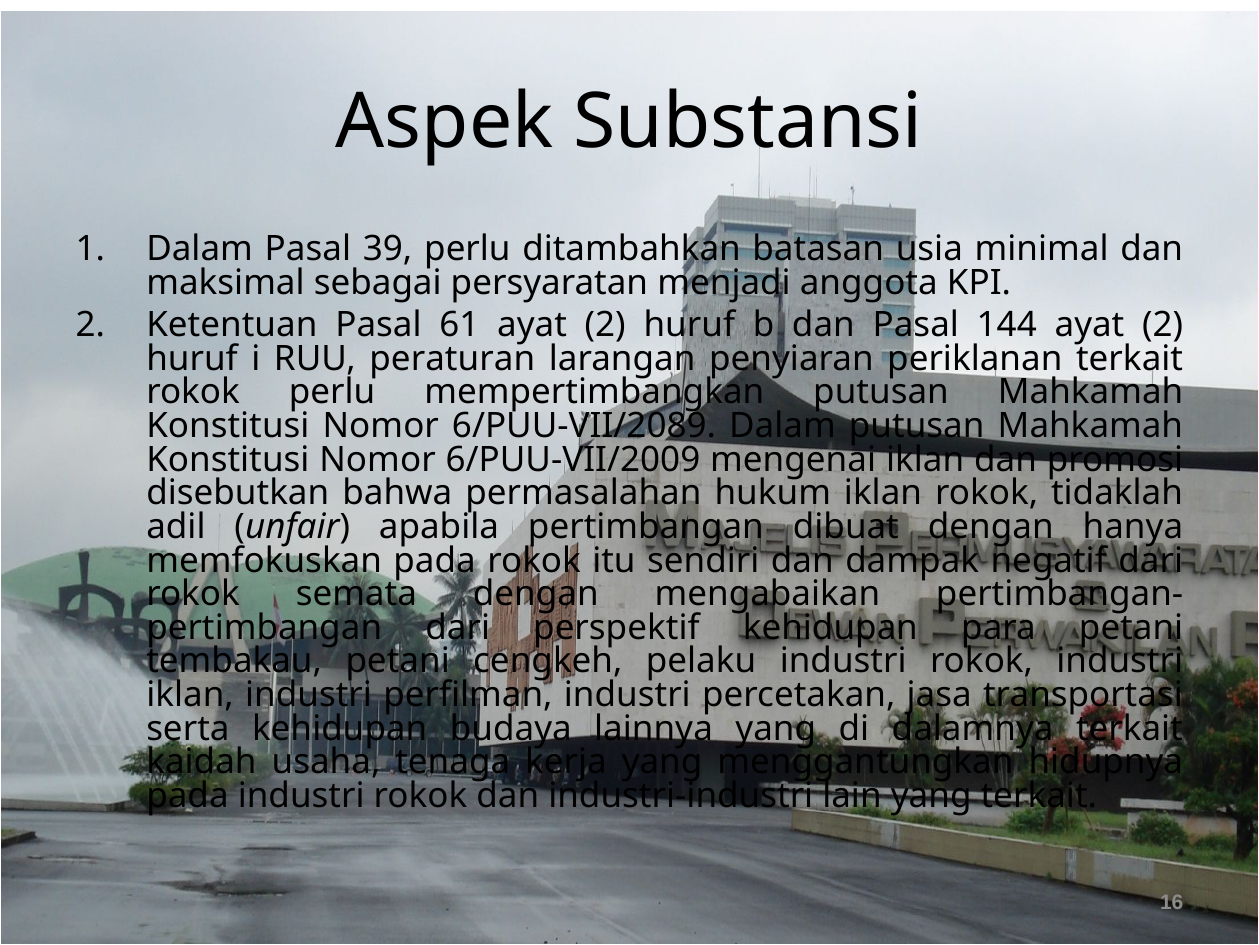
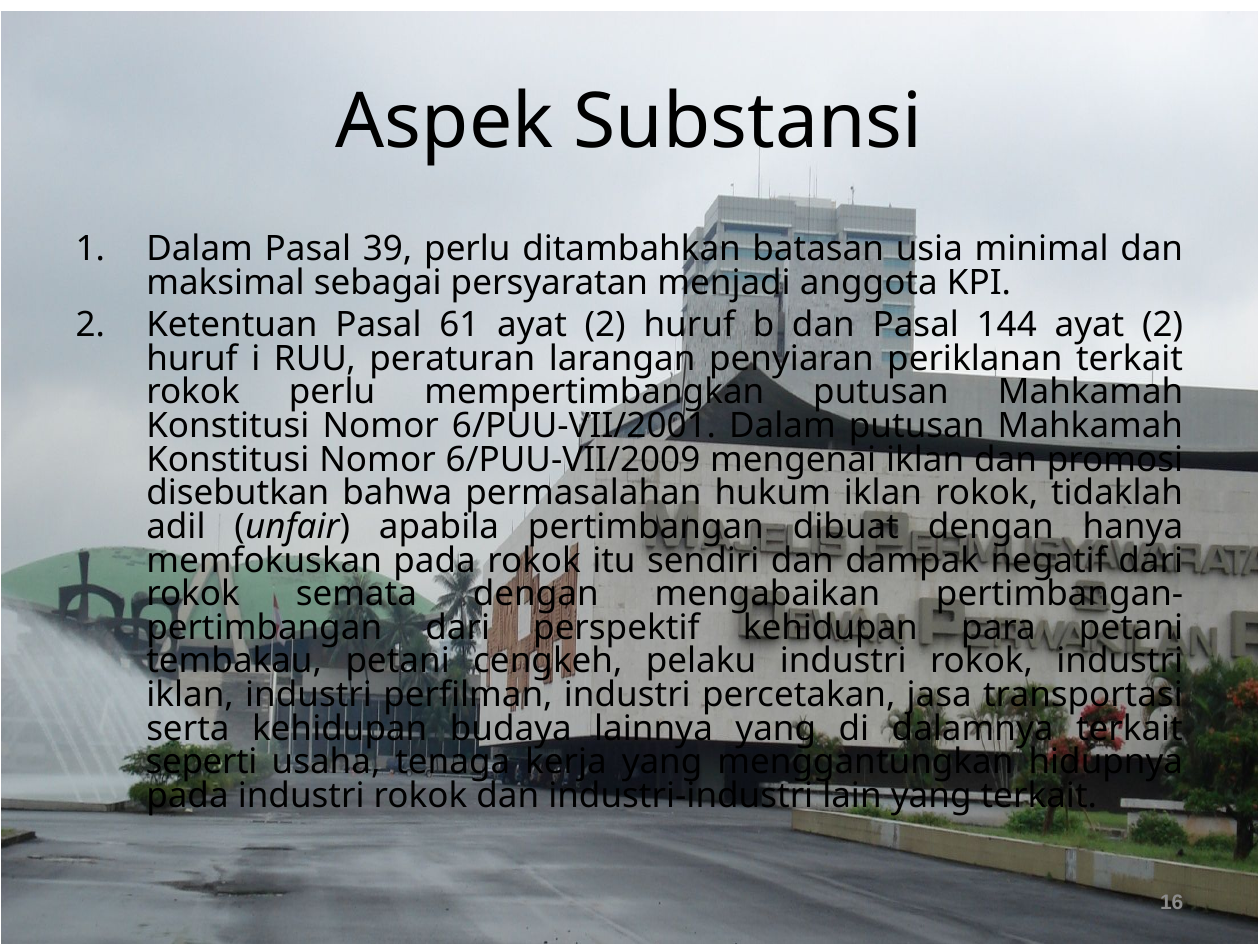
6/PUU-VII/2089: 6/PUU-VII/2089 -> 6/PUU-VII/2001
kaidah: kaidah -> seperti
